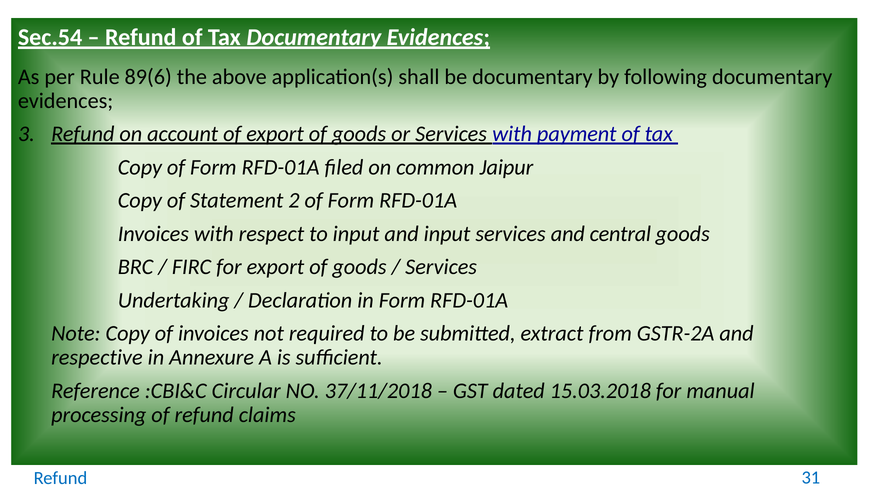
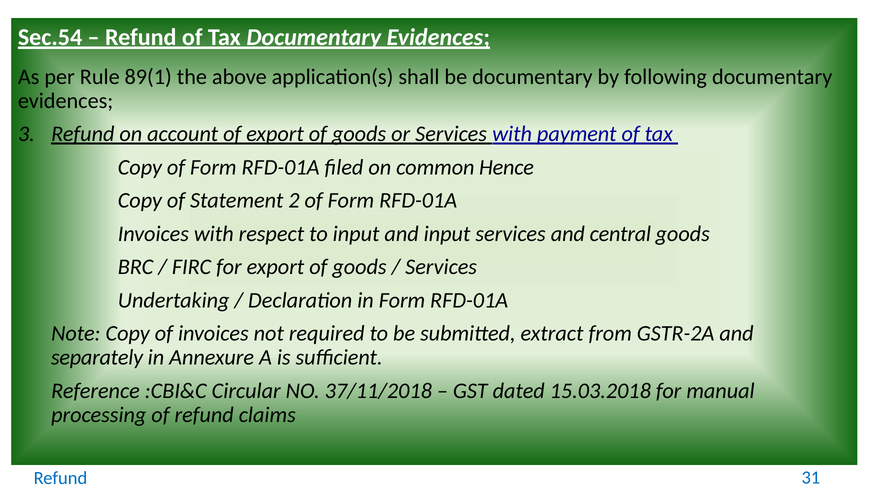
89(6: 89(6 -> 89(1
Jaipur: Jaipur -> Hence
respective: respective -> separately
